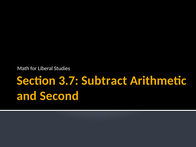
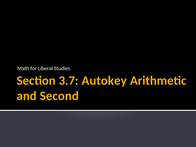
Subtract: Subtract -> Autokey
